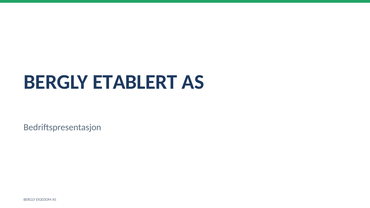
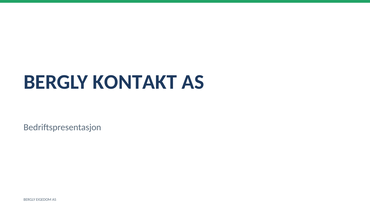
ETABLERT: ETABLERT -> KONTAKT
